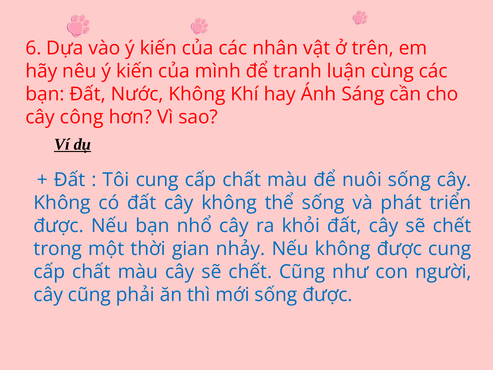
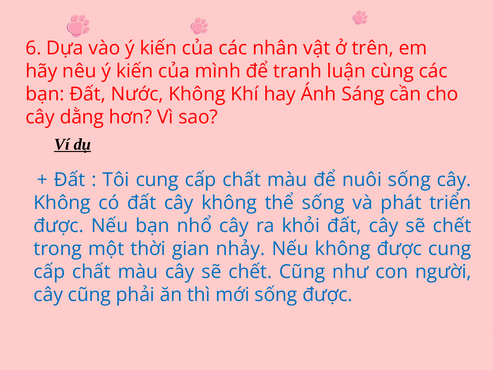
công: công -> dằng
